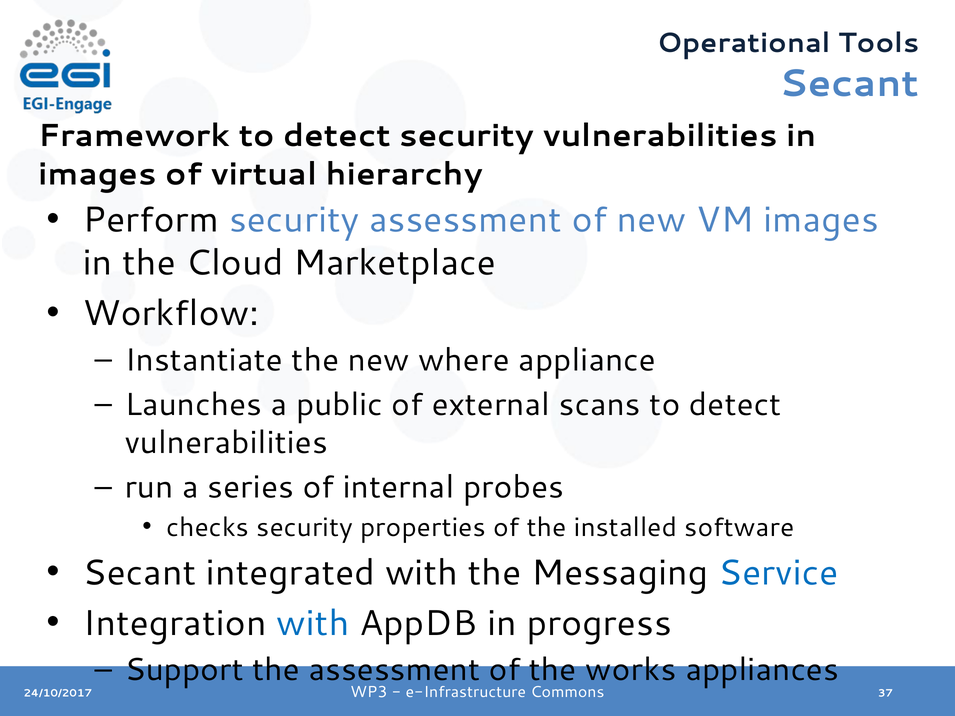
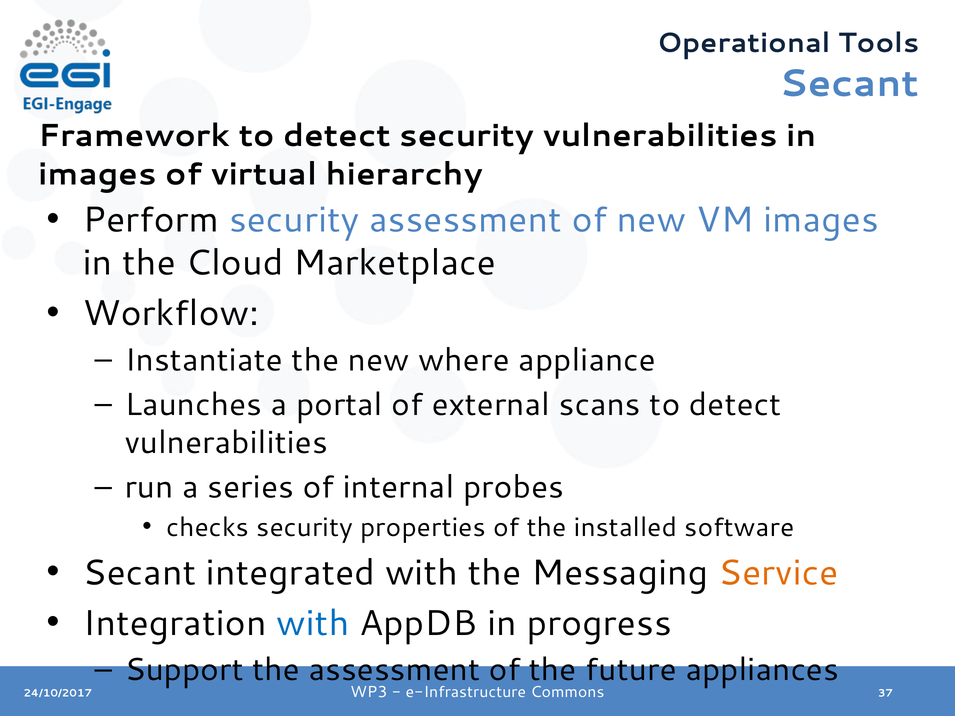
public: public -> portal
Service colour: blue -> orange
works: works -> future
